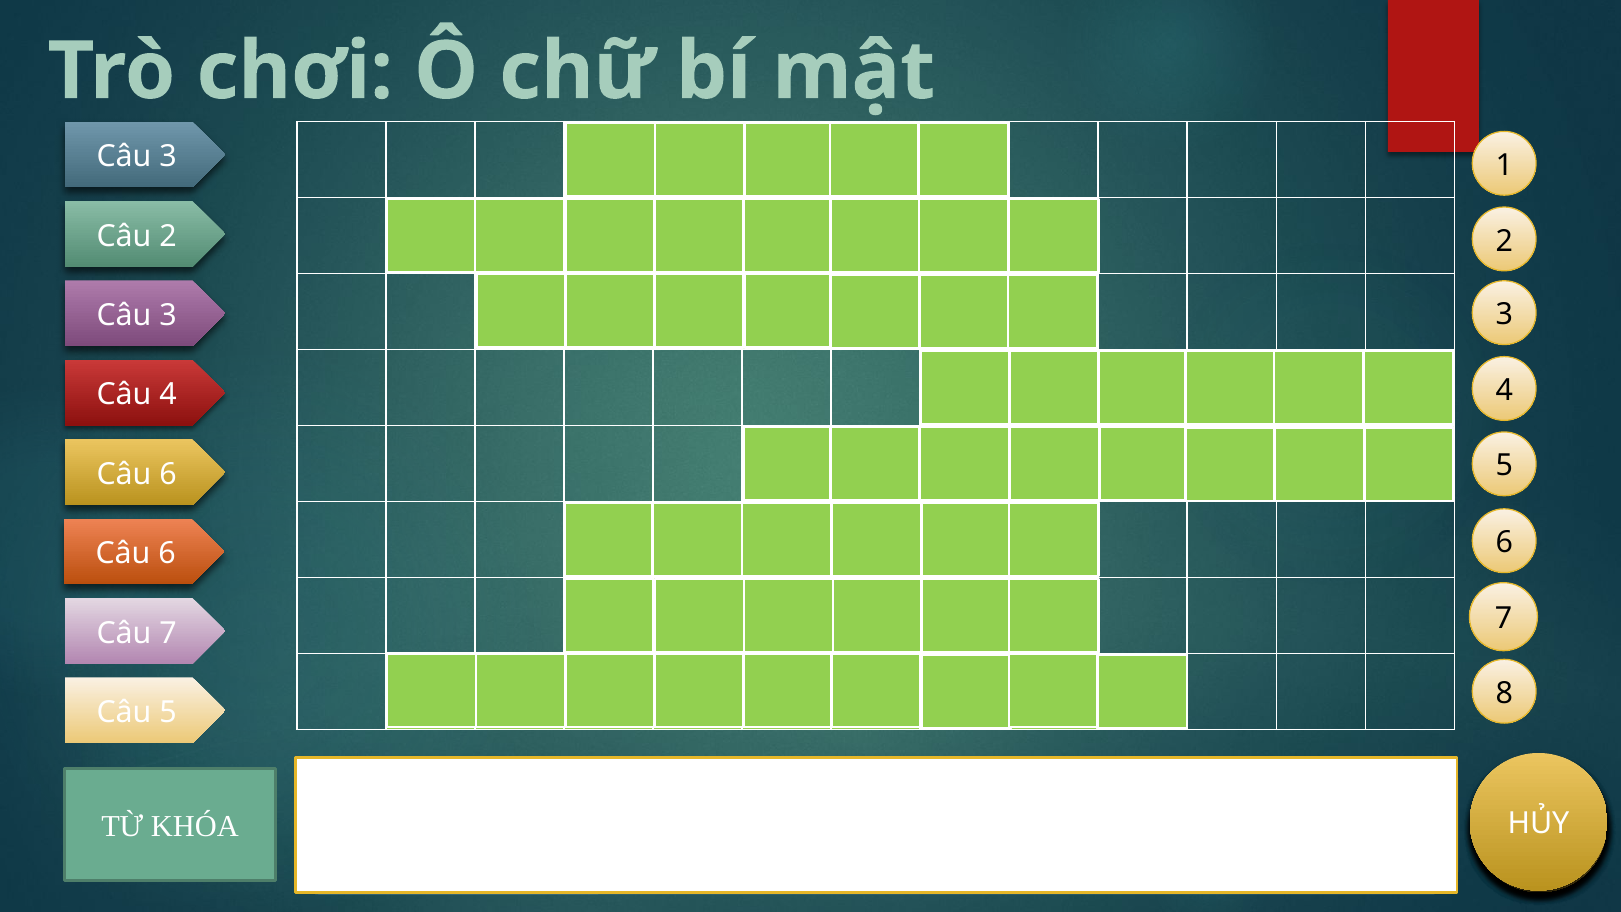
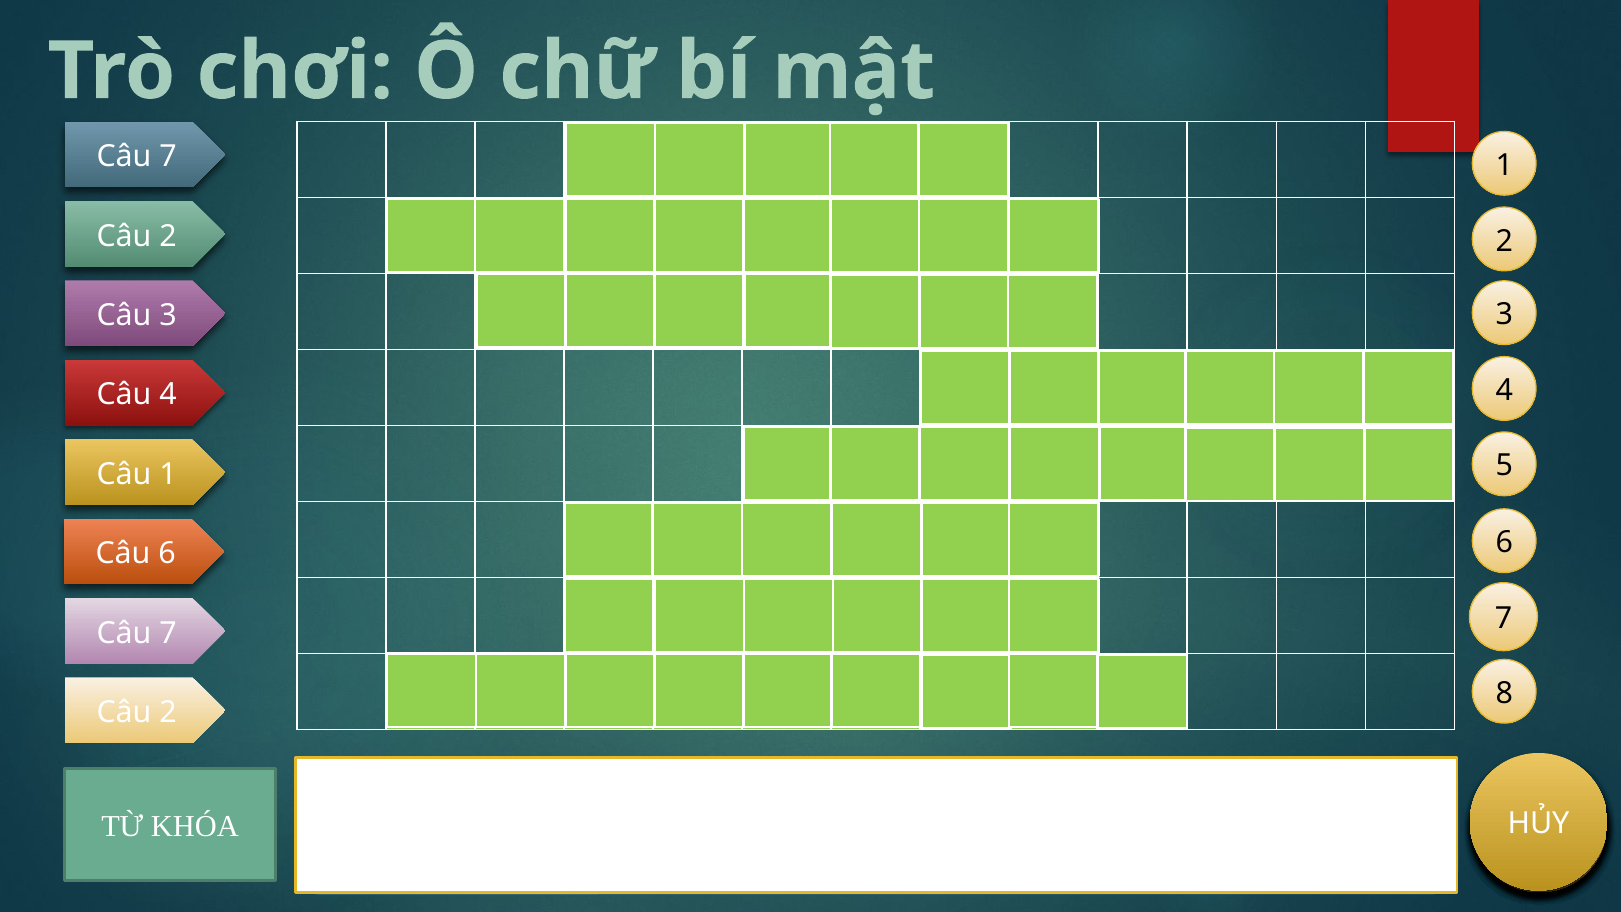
3 at (168, 157): 3 -> 7
6 at (168, 474): 6 -> 1
5 at (168, 712): 5 -> 2
